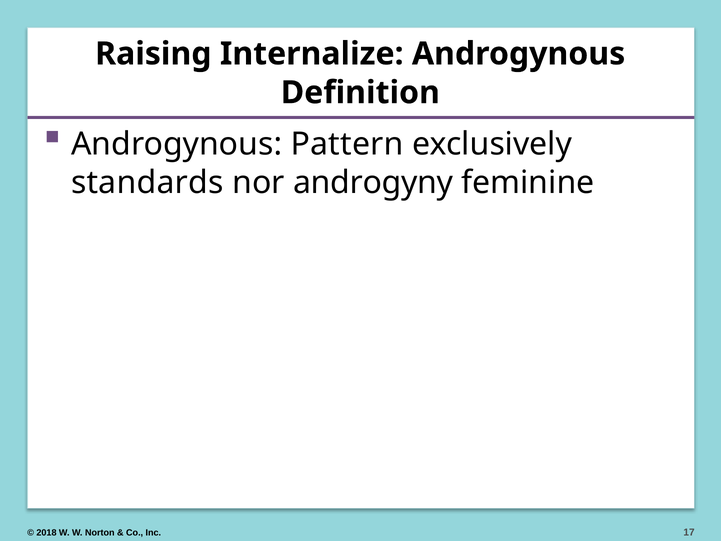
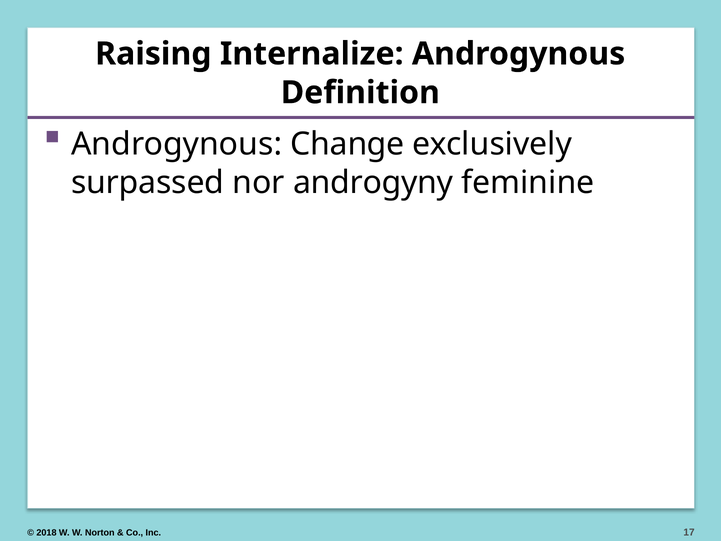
Pattern: Pattern -> Change
standards: standards -> surpassed
